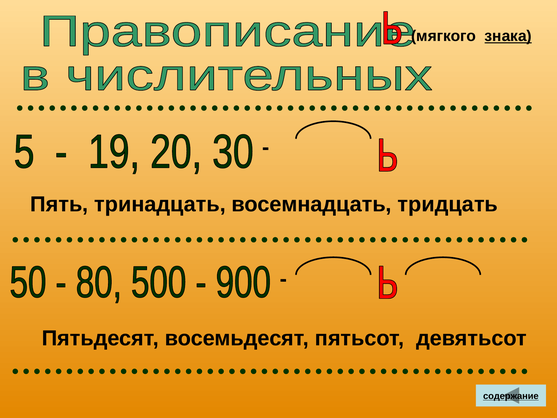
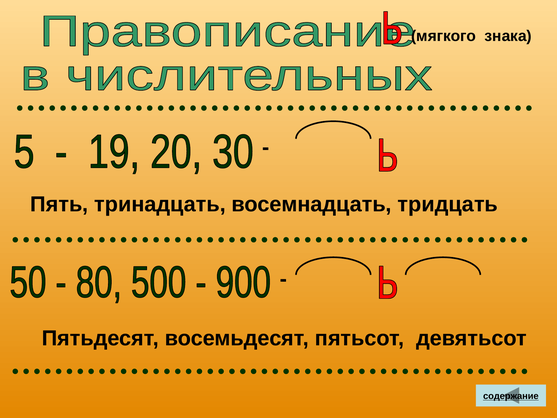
знака underline: present -> none
